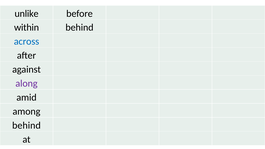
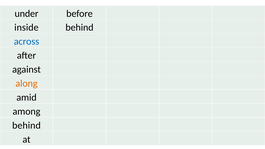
unlike: unlike -> under
within: within -> inside
along colour: purple -> orange
